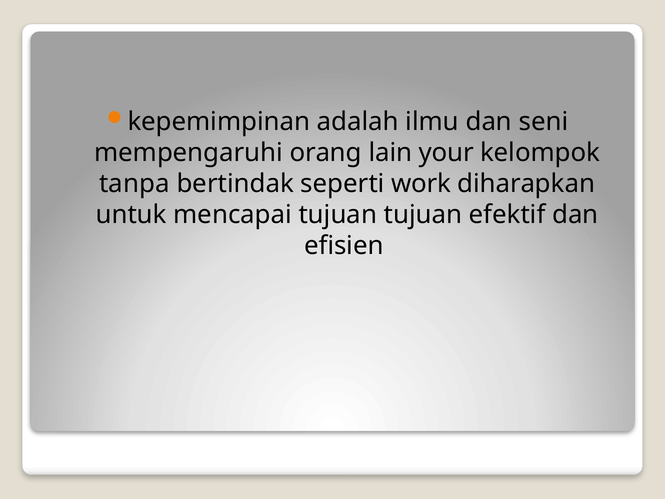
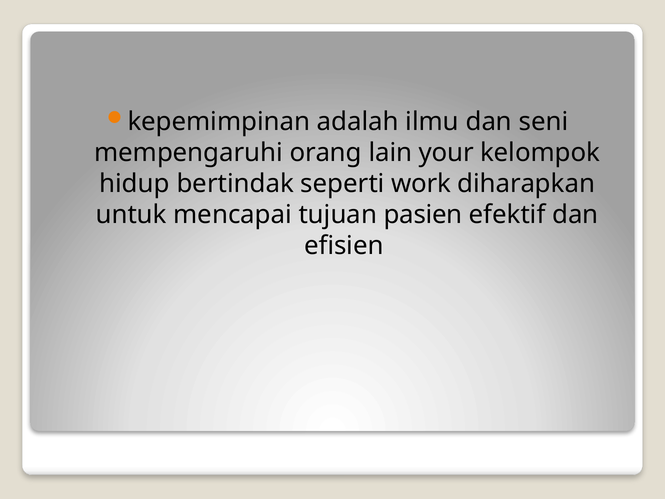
tanpa: tanpa -> hidup
tujuan tujuan: tujuan -> pasien
